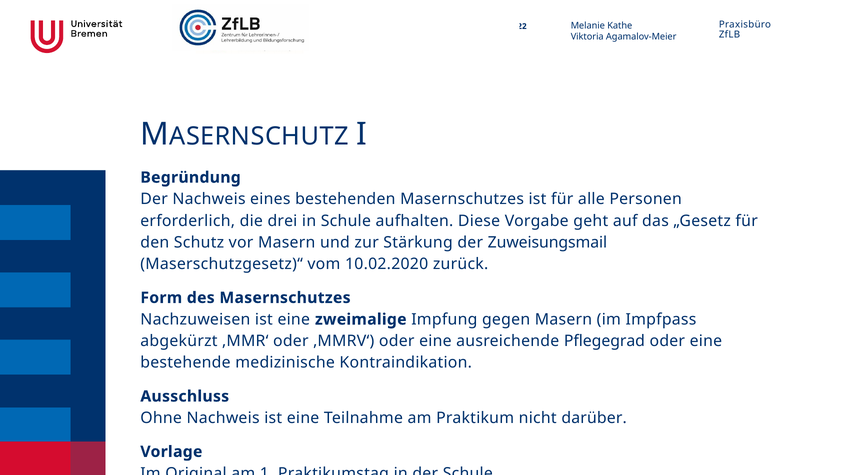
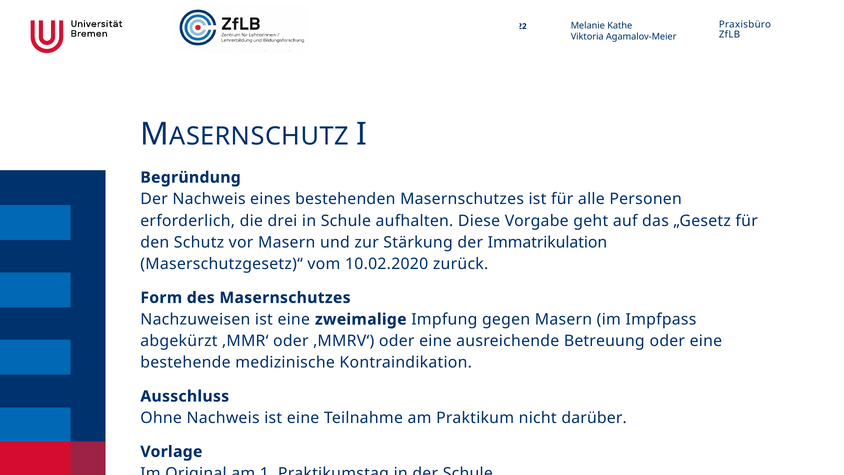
Zuweisungsmail: Zuweisungsmail -> Immatrikulation
Pflegegrad: Pflegegrad -> Betreuung
